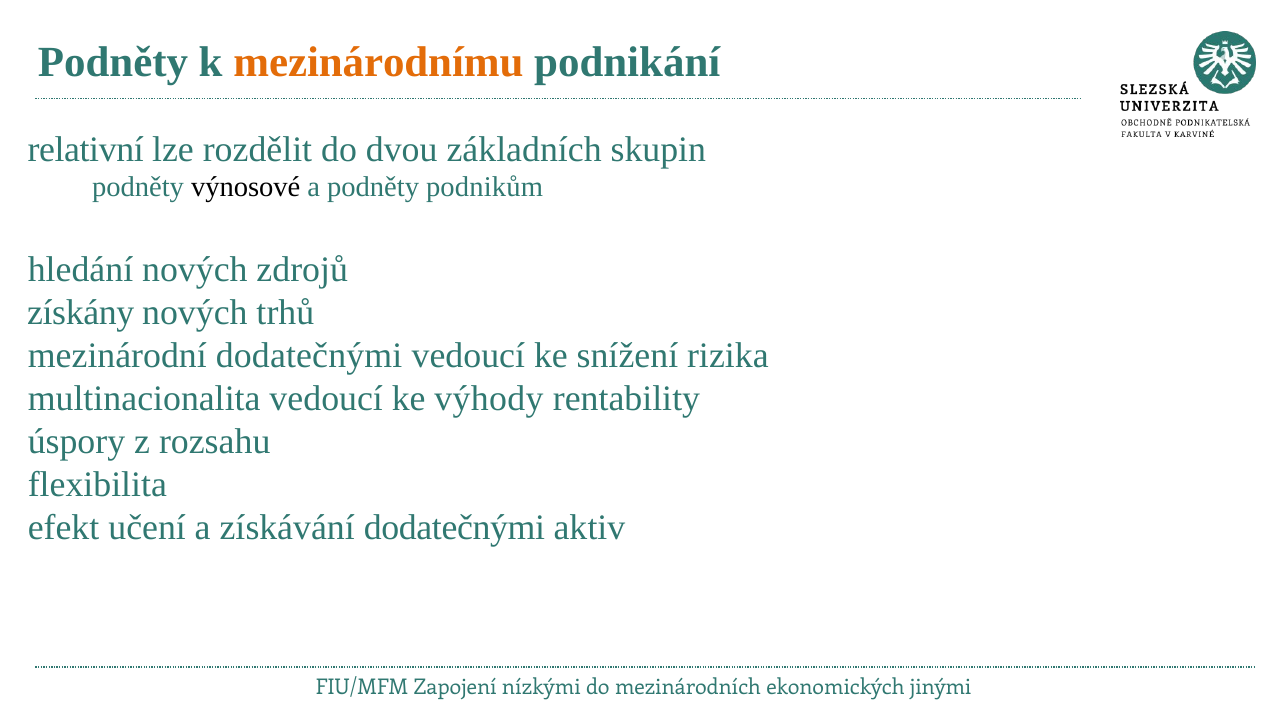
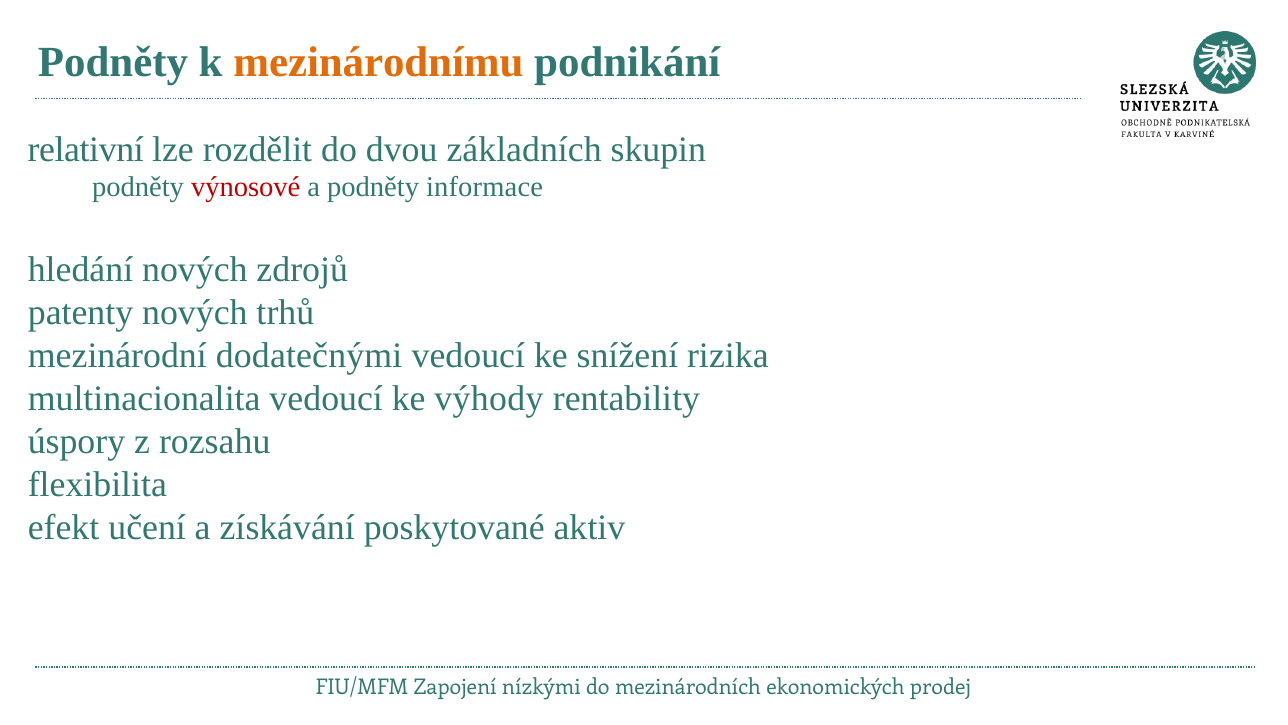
výnosové colour: black -> red
podnikům: podnikům -> informace
získány: získány -> patenty
získávání dodatečnými: dodatečnými -> poskytované
jinými: jinými -> prodej
